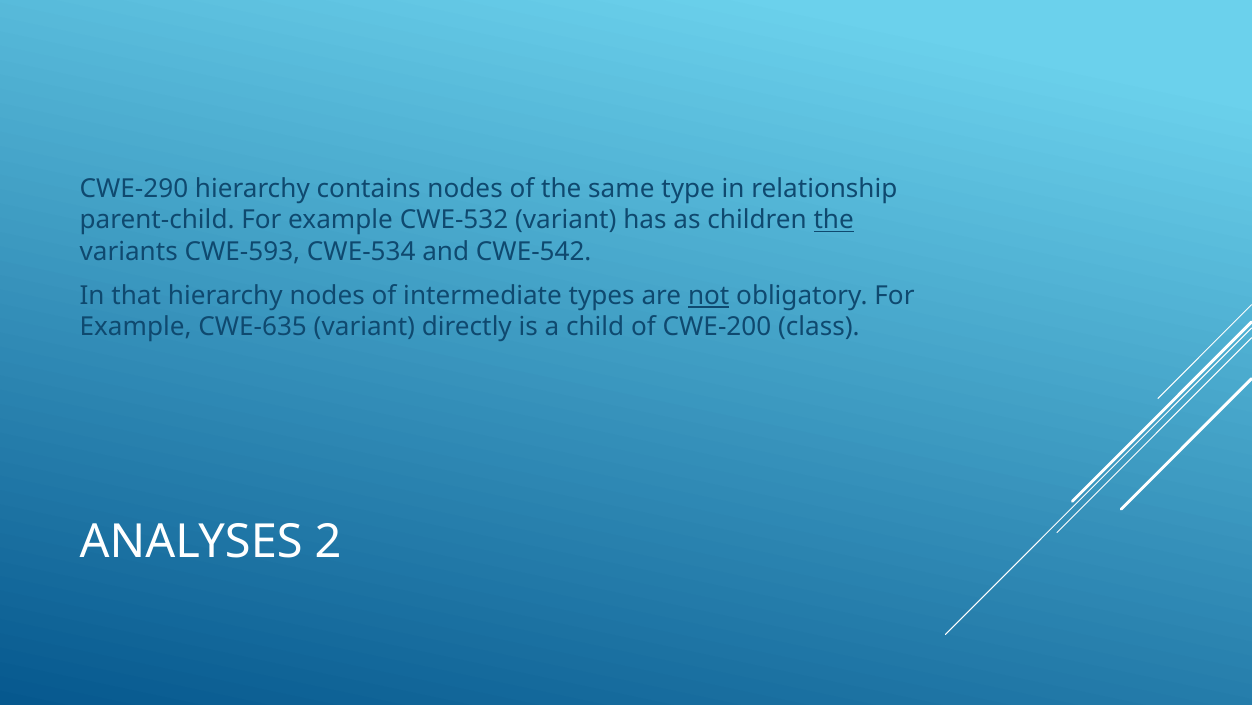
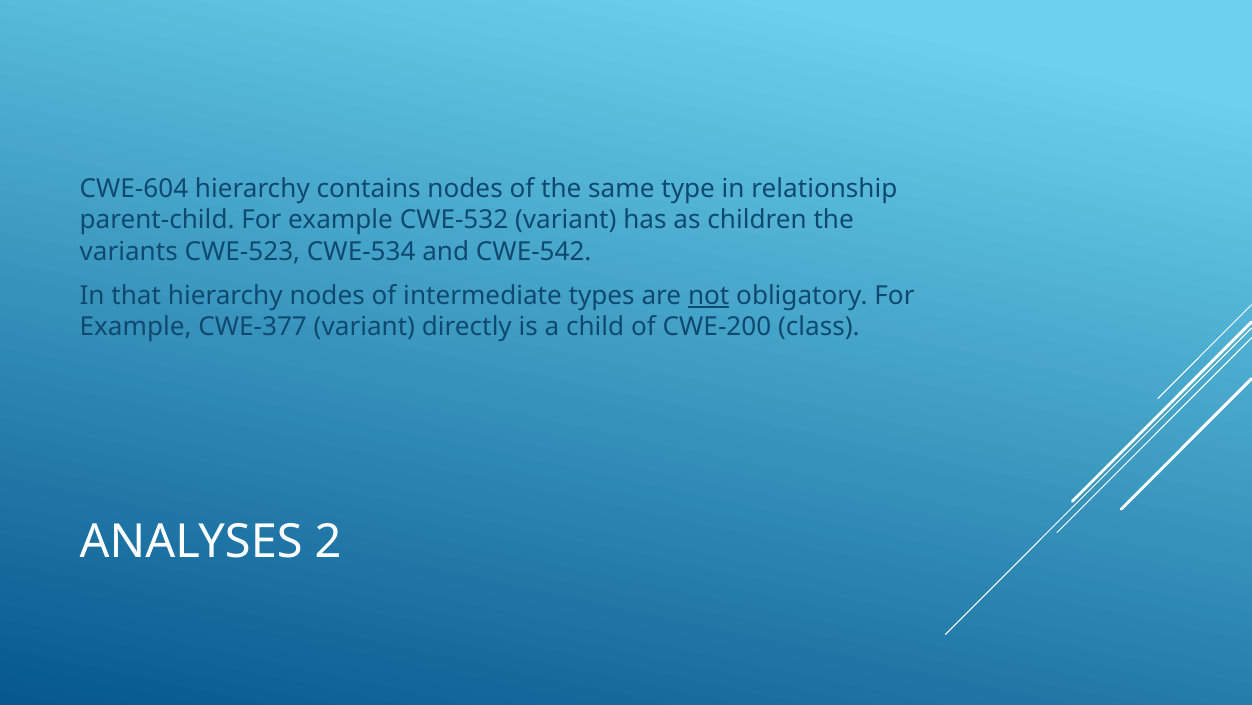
CWE-290: CWE-290 -> CWE-604
the at (834, 220) underline: present -> none
CWE-593: CWE-593 -> CWE-523
CWE-635: CWE-635 -> CWE-377
